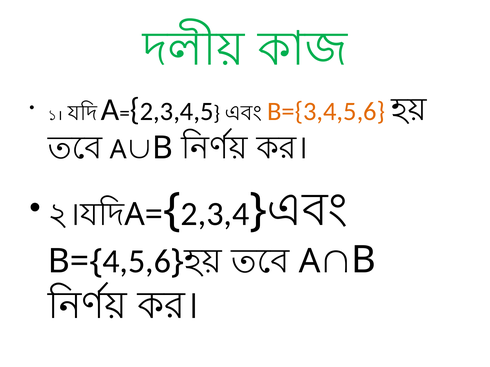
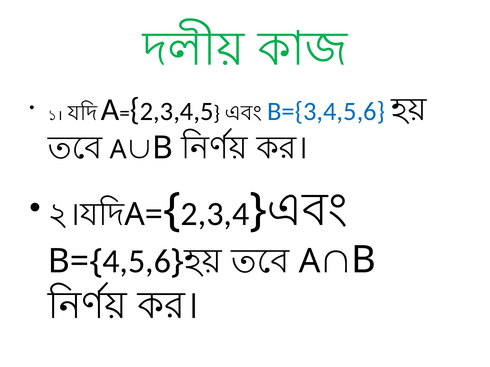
B={3,4,5,6 colour: orange -> blue
